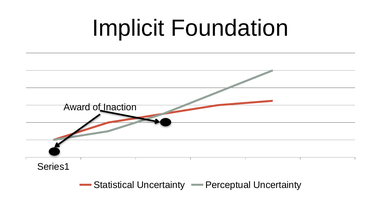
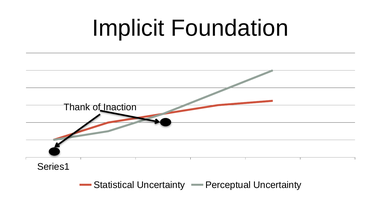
Award: Award -> Thank
